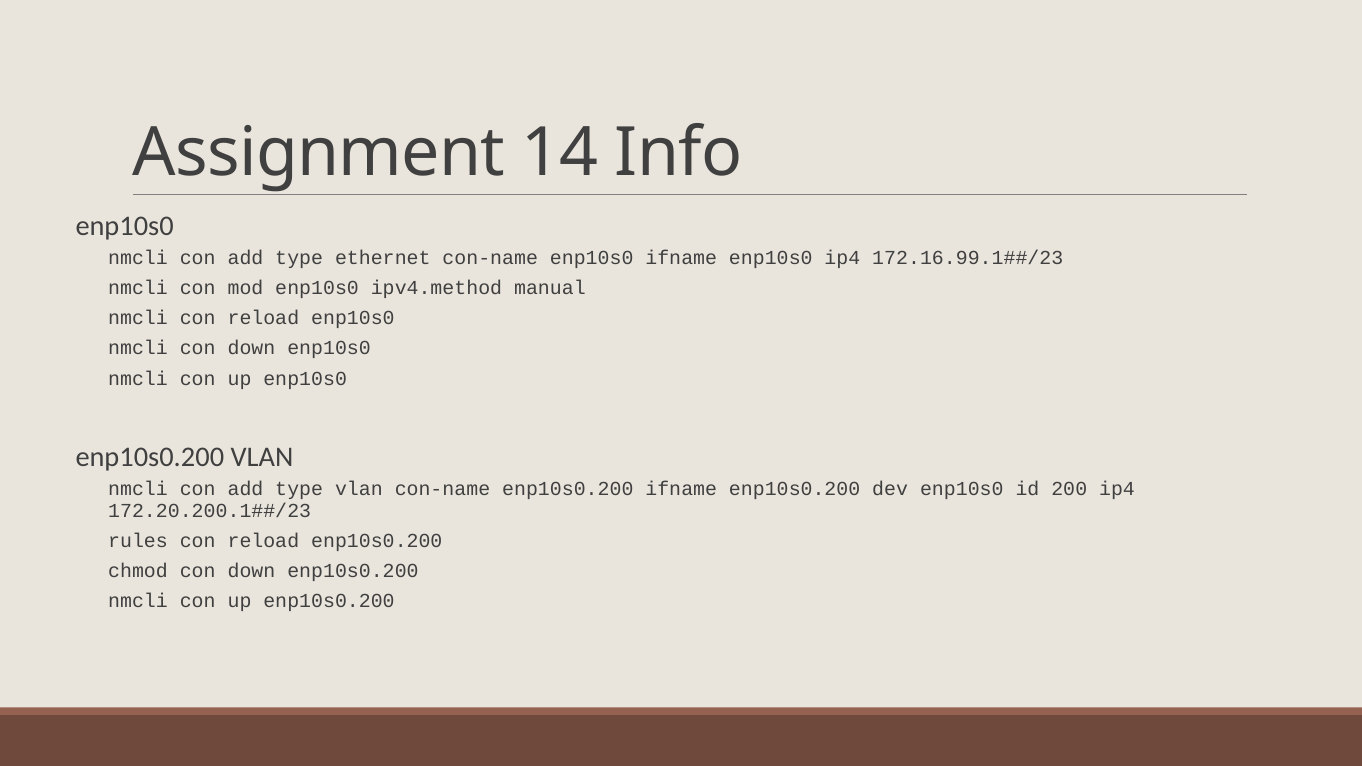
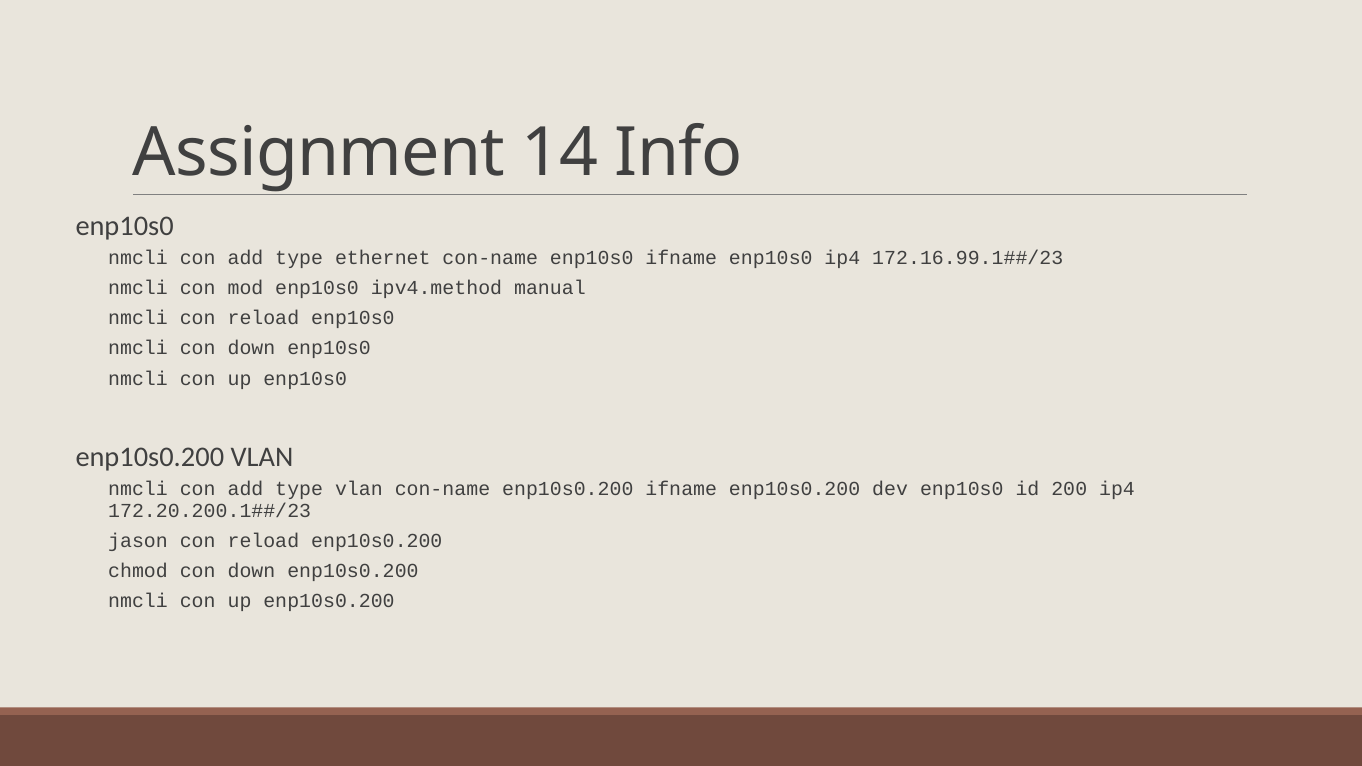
rules: rules -> jason
